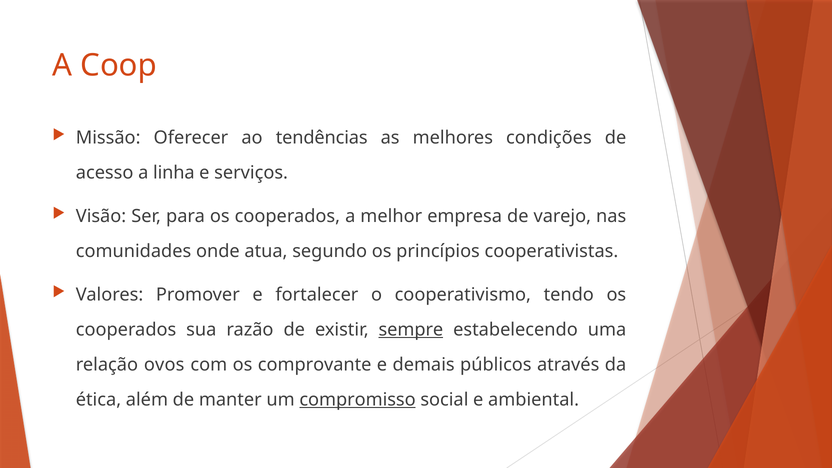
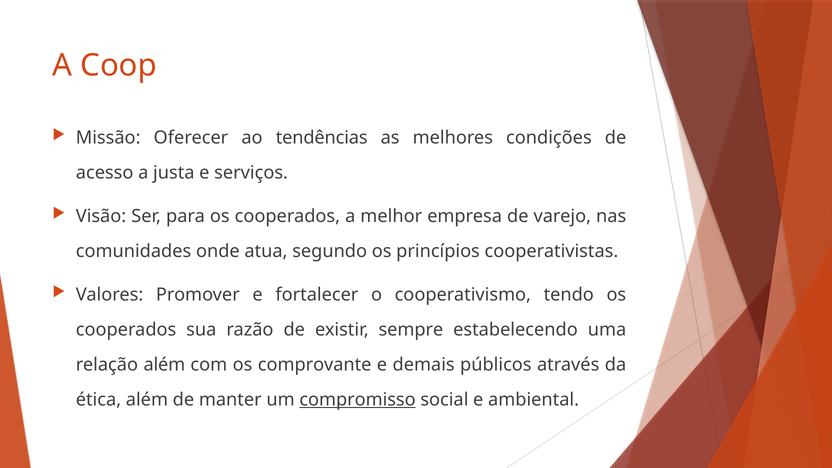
linha: linha -> justa
sempre underline: present -> none
relação ovos: ovos -> além
